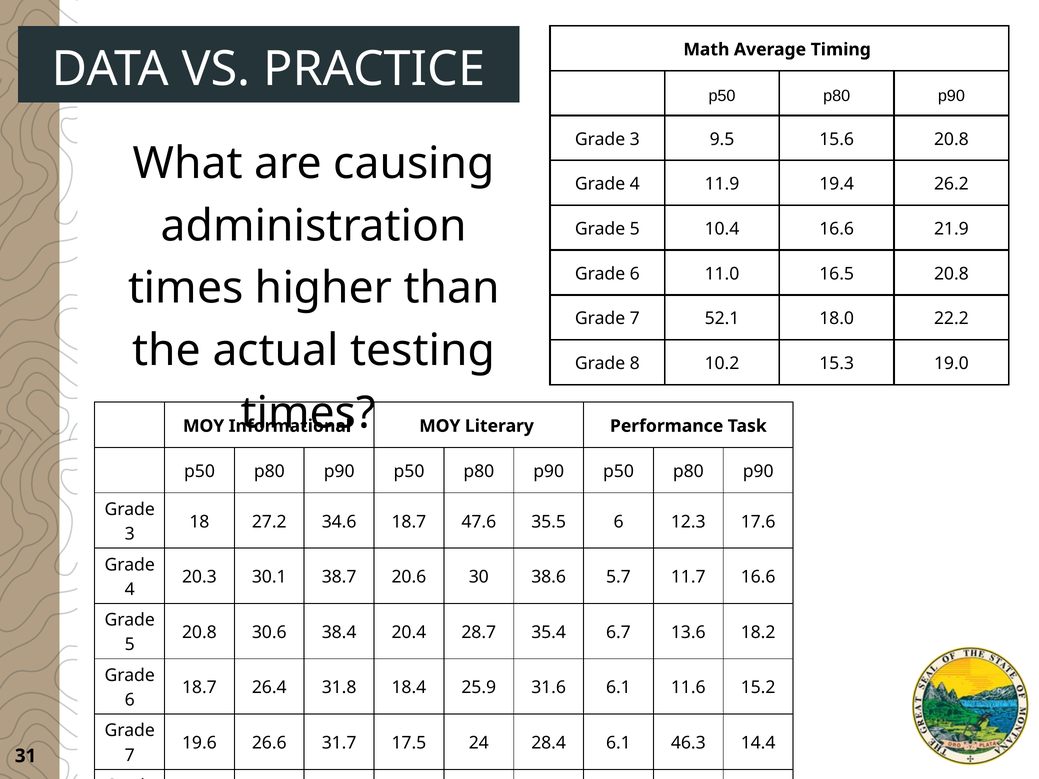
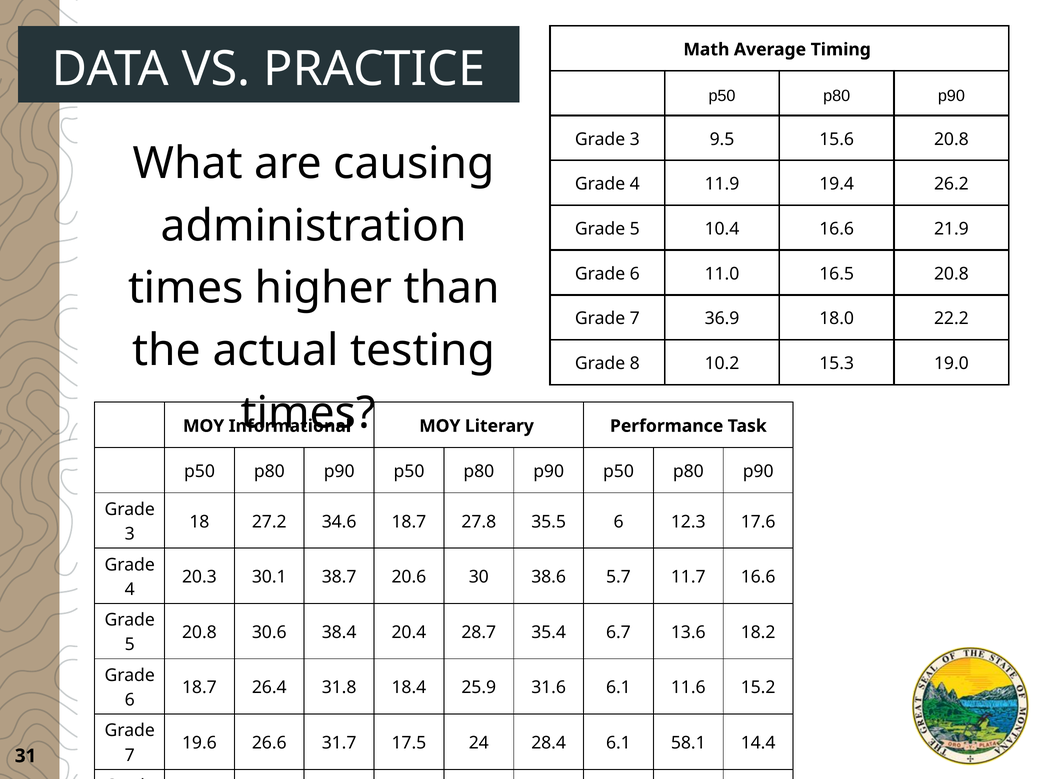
52.1: 52.1 -> 36.9
47.6: 47.6 -> 27.8
46.3: 46.3 -> 58.1
